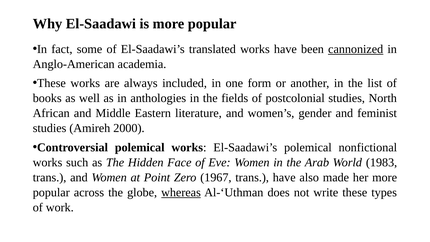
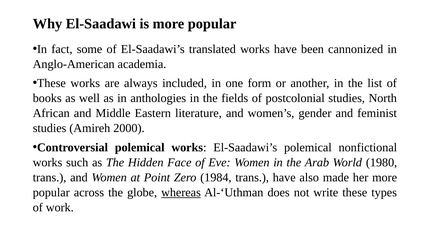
cannonized underline: present -> none
1983: 1983 -> 1980
1967: 1967 -> 1984
